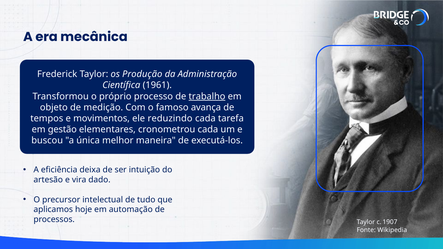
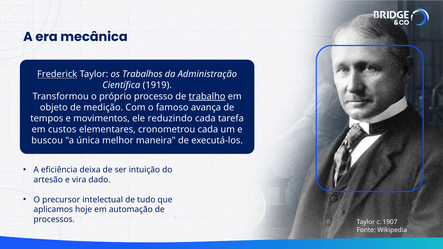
Frederick underline: none -> present
Produção: Produção -> Trabalhos
1961: 1961 -> 1919
gestão: gestão -> custos
